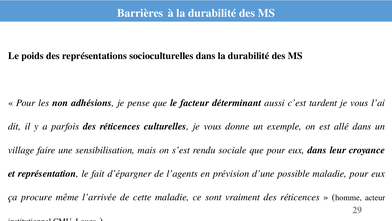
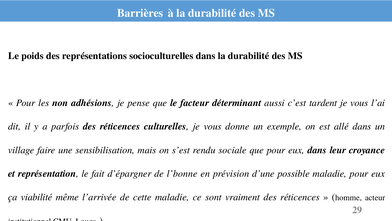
l’agents: l’agents -> l’bonne
procure: procure -> viabilité
